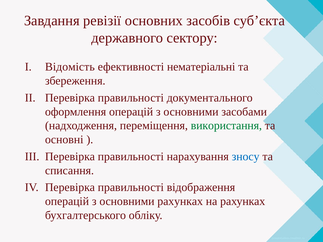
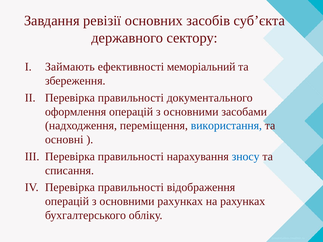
Відомість: Відомість -> Займають
нематеріальні: нематеріальні -> меморіальний
використання colour: green -> blue
